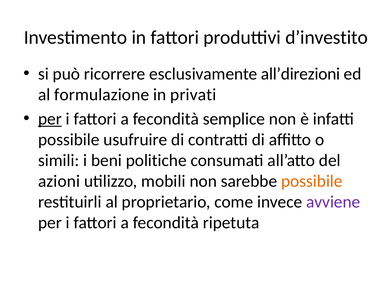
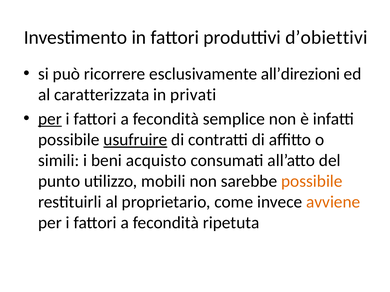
d’investito: d’investito -> d’obiettivi
formulazione: formulazione -> caratterizzata
usufruire underline: none -> present
politiche: politiche -> acquisto
azioni: azioni -> punto
avviene colour: purple -> orange
